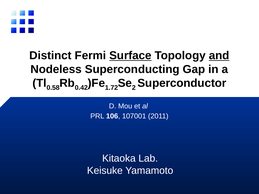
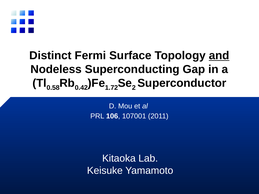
Surface underline: present -> none
